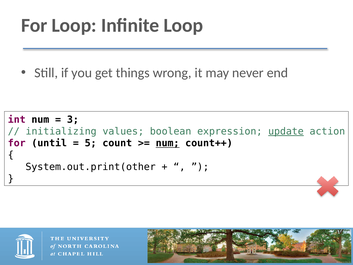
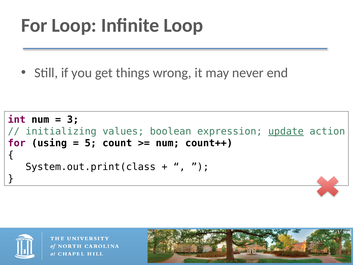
until: until -> using
num at (168, 143) underline: present -> none
System.out.print(other: System.out.print(other -> System.out.print(class
